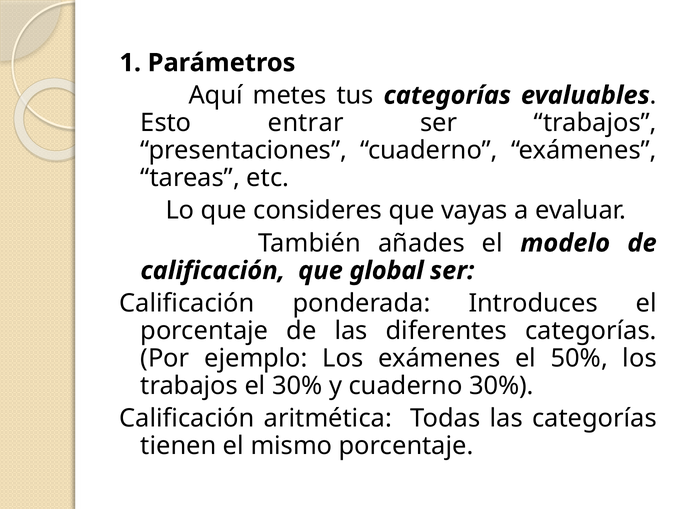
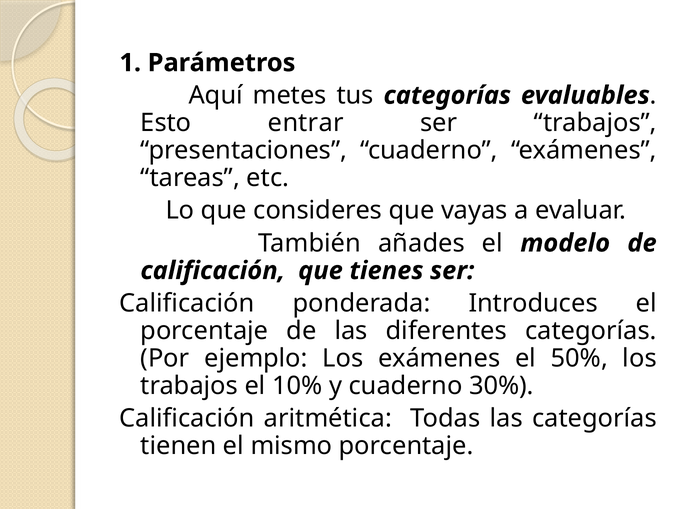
global: global -> tienes
el 30%: 30% -> 10%
